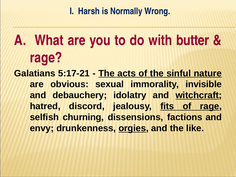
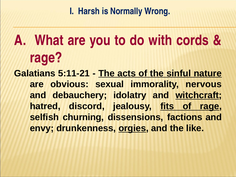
butter: butter -> cords
5:17-21: 5:17-21 -> 5:11-21
invisible: invisible -> nervous
